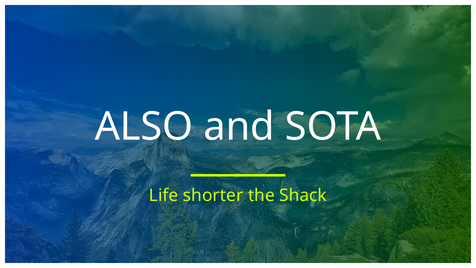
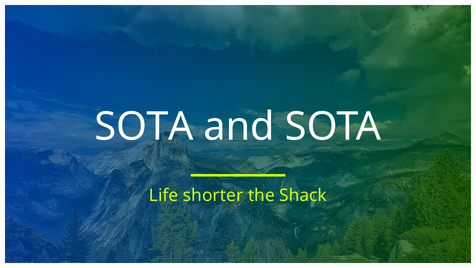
ALSO at (144, 127): ALSO -> SOTA
